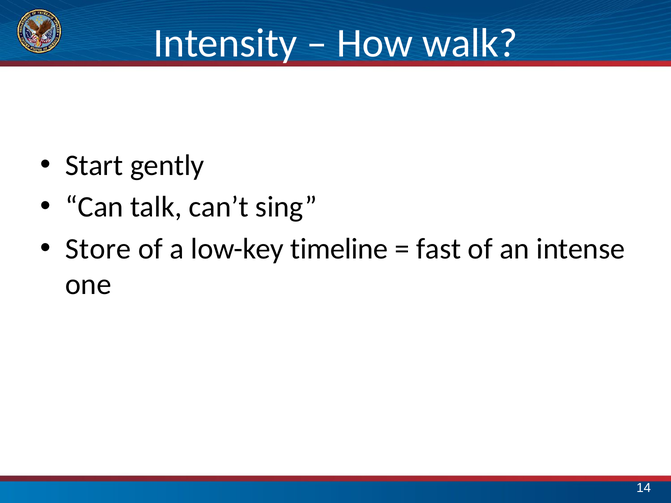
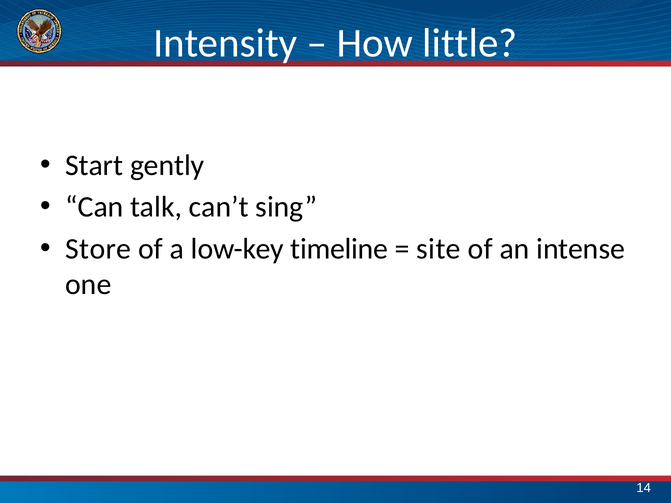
walk: walk -> little
fast: fast -> site
